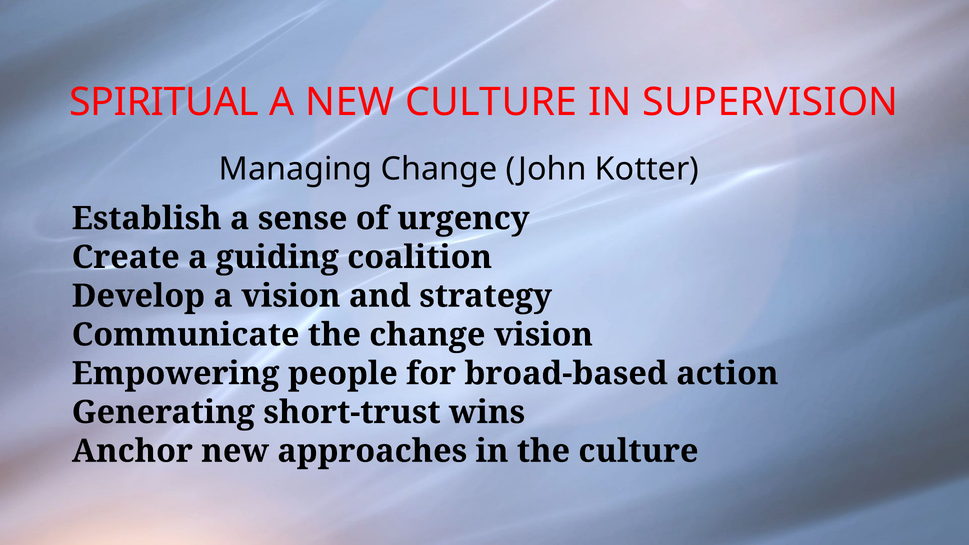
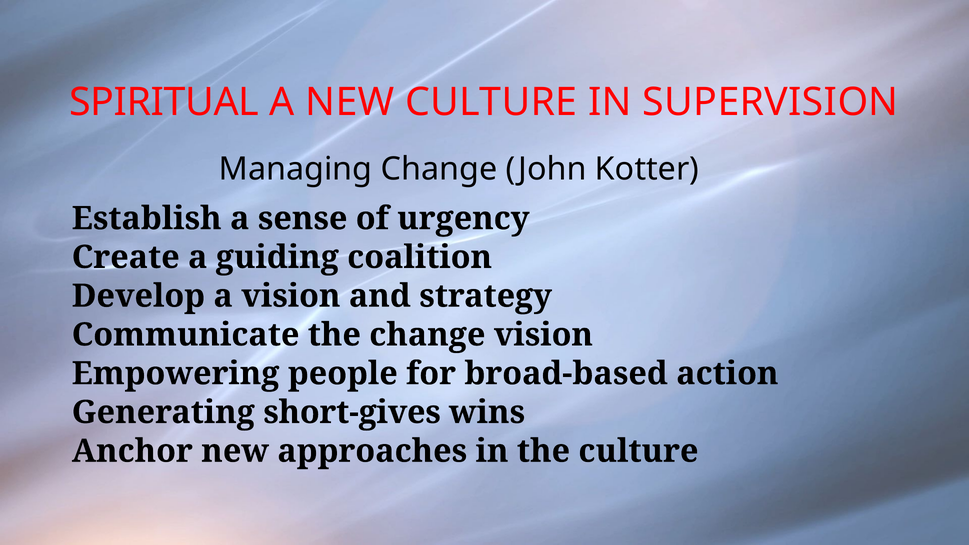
short-trust: short-trust -> short-gives
